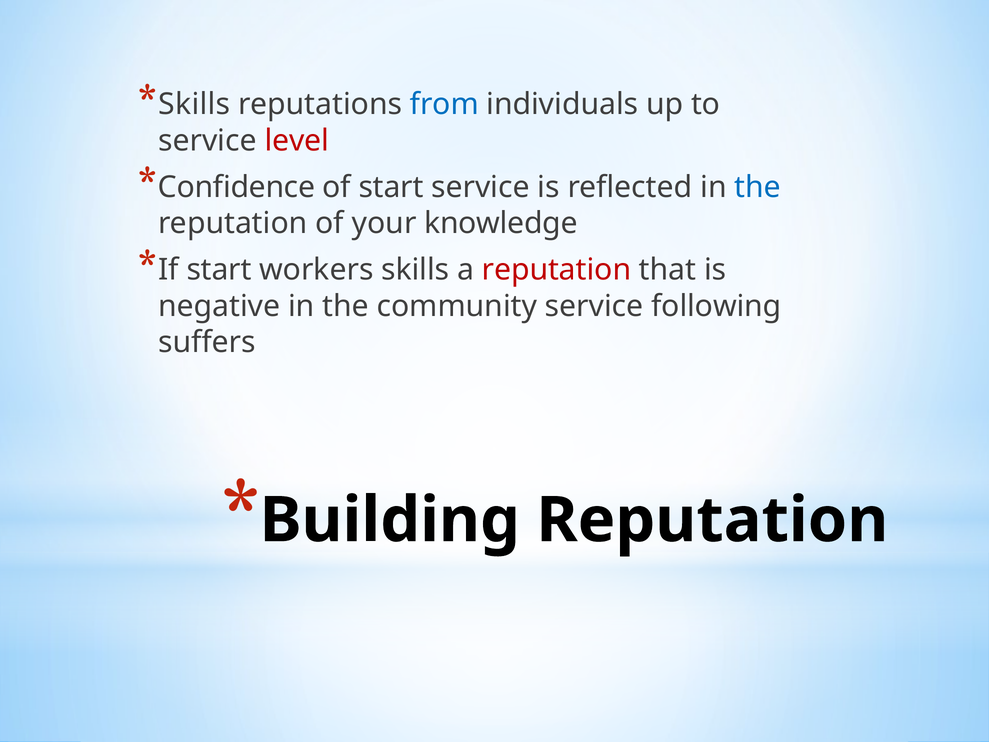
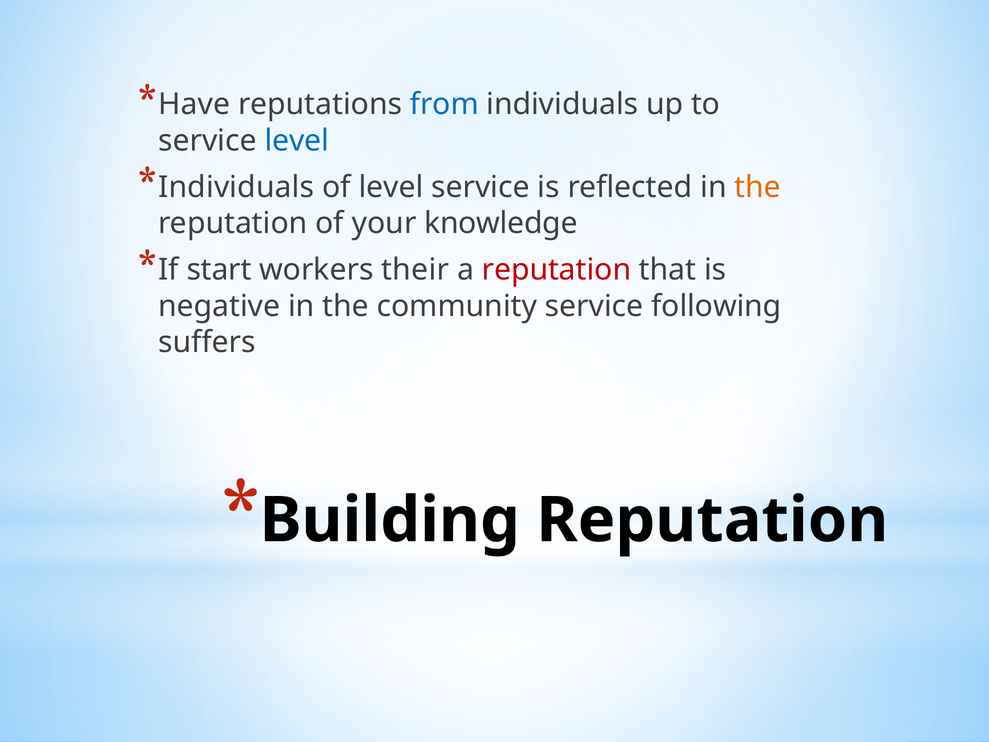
Skills at (194, 104): Skills -> Have
level at (297, 141) colour: red -> blue
Confidence at (236, 187): Confidence -> Individuals
of start: start -> level
the at (758, 187) colour: blue -> orange
workers skills: skills -> their
